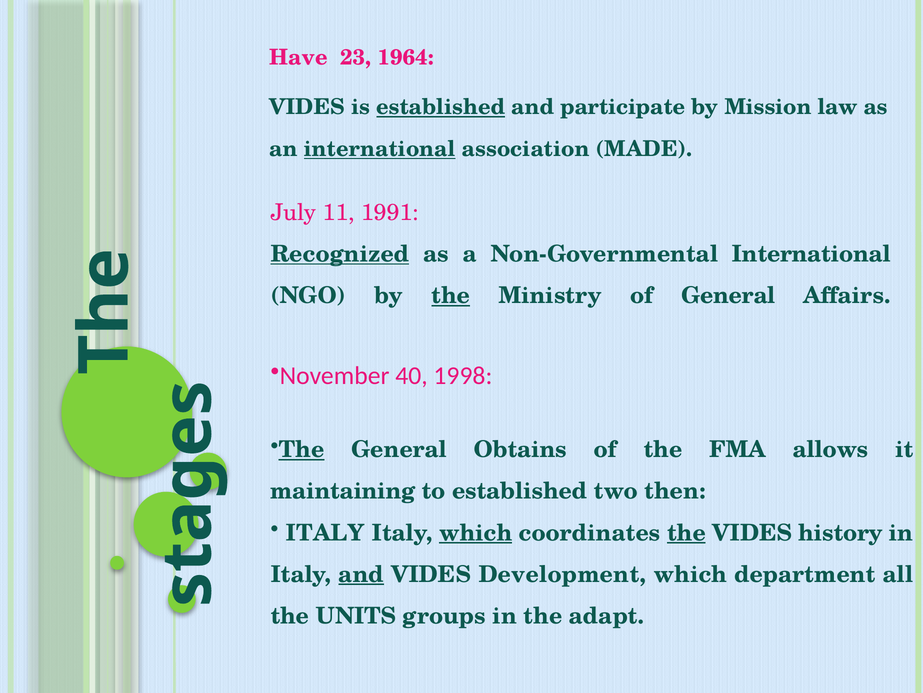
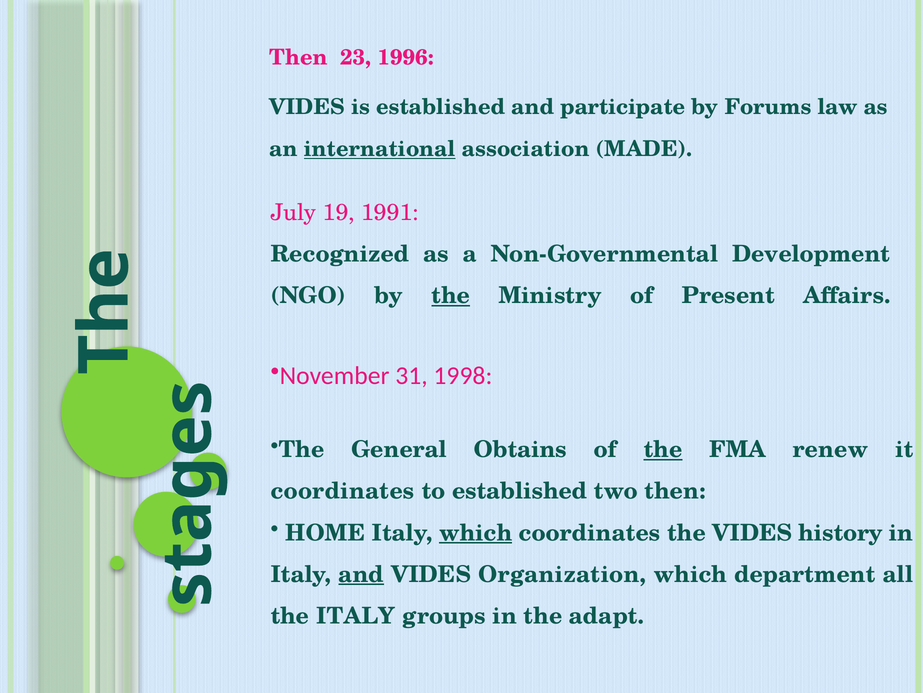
Have at (299, 58): Have -> Then
1964: 1964 -> 1996
established at (441, 107) underline: present -> none
Mission: Mission -> Forums
11: 11 -> 19
Recognized underline: present -> none
Non-Governmental International: International -> Development
of General: General -> Present
40: 40 -> 31
The at (302, 449) underline: present -> none
the at (663, 449) underline: none -> present
allows: allows -> renew
maintaining at (343, 491): maintaining -> coordinates
ITALY at (325, 532): ITALY -> HOME
the at (686, 532) underline: present -> none
Development: Development -> Organization
the UNITS: UNITS -> ITALY
